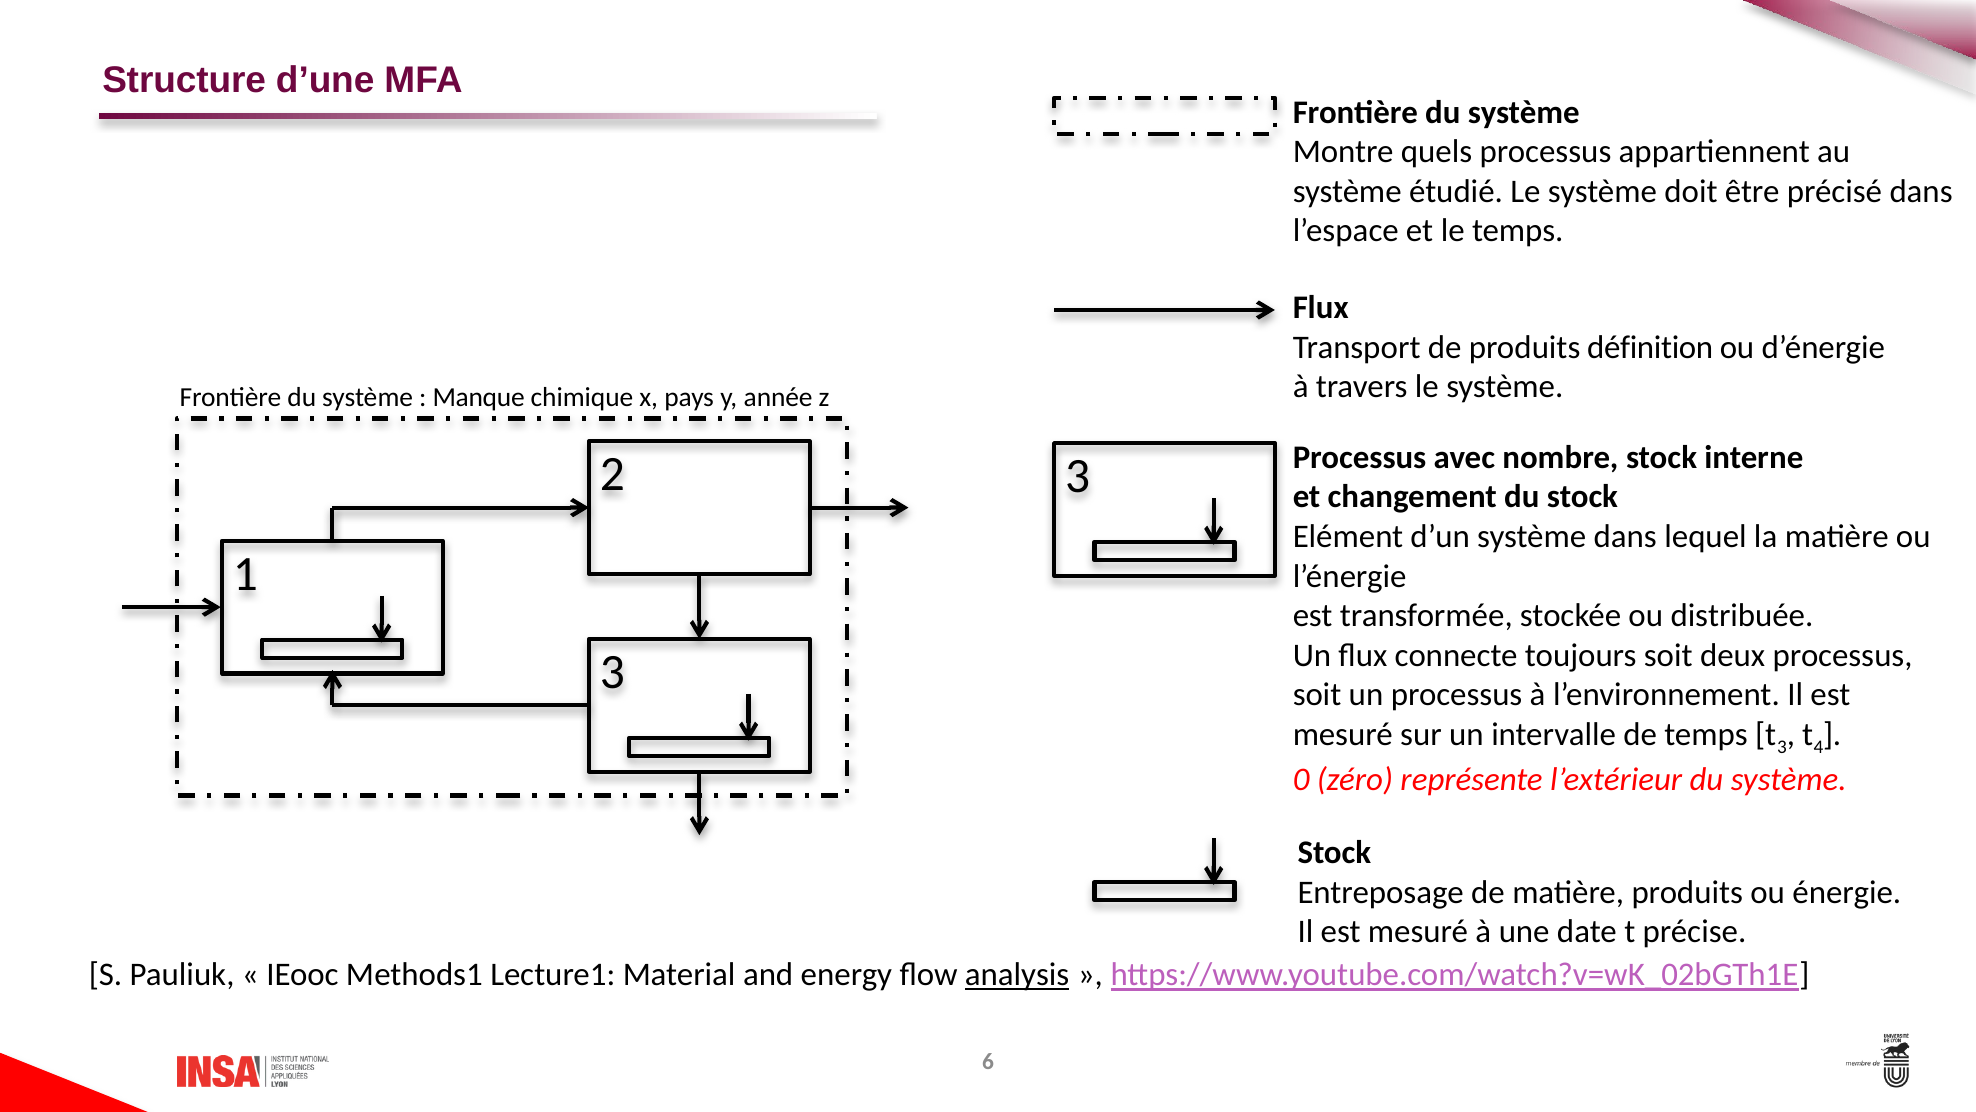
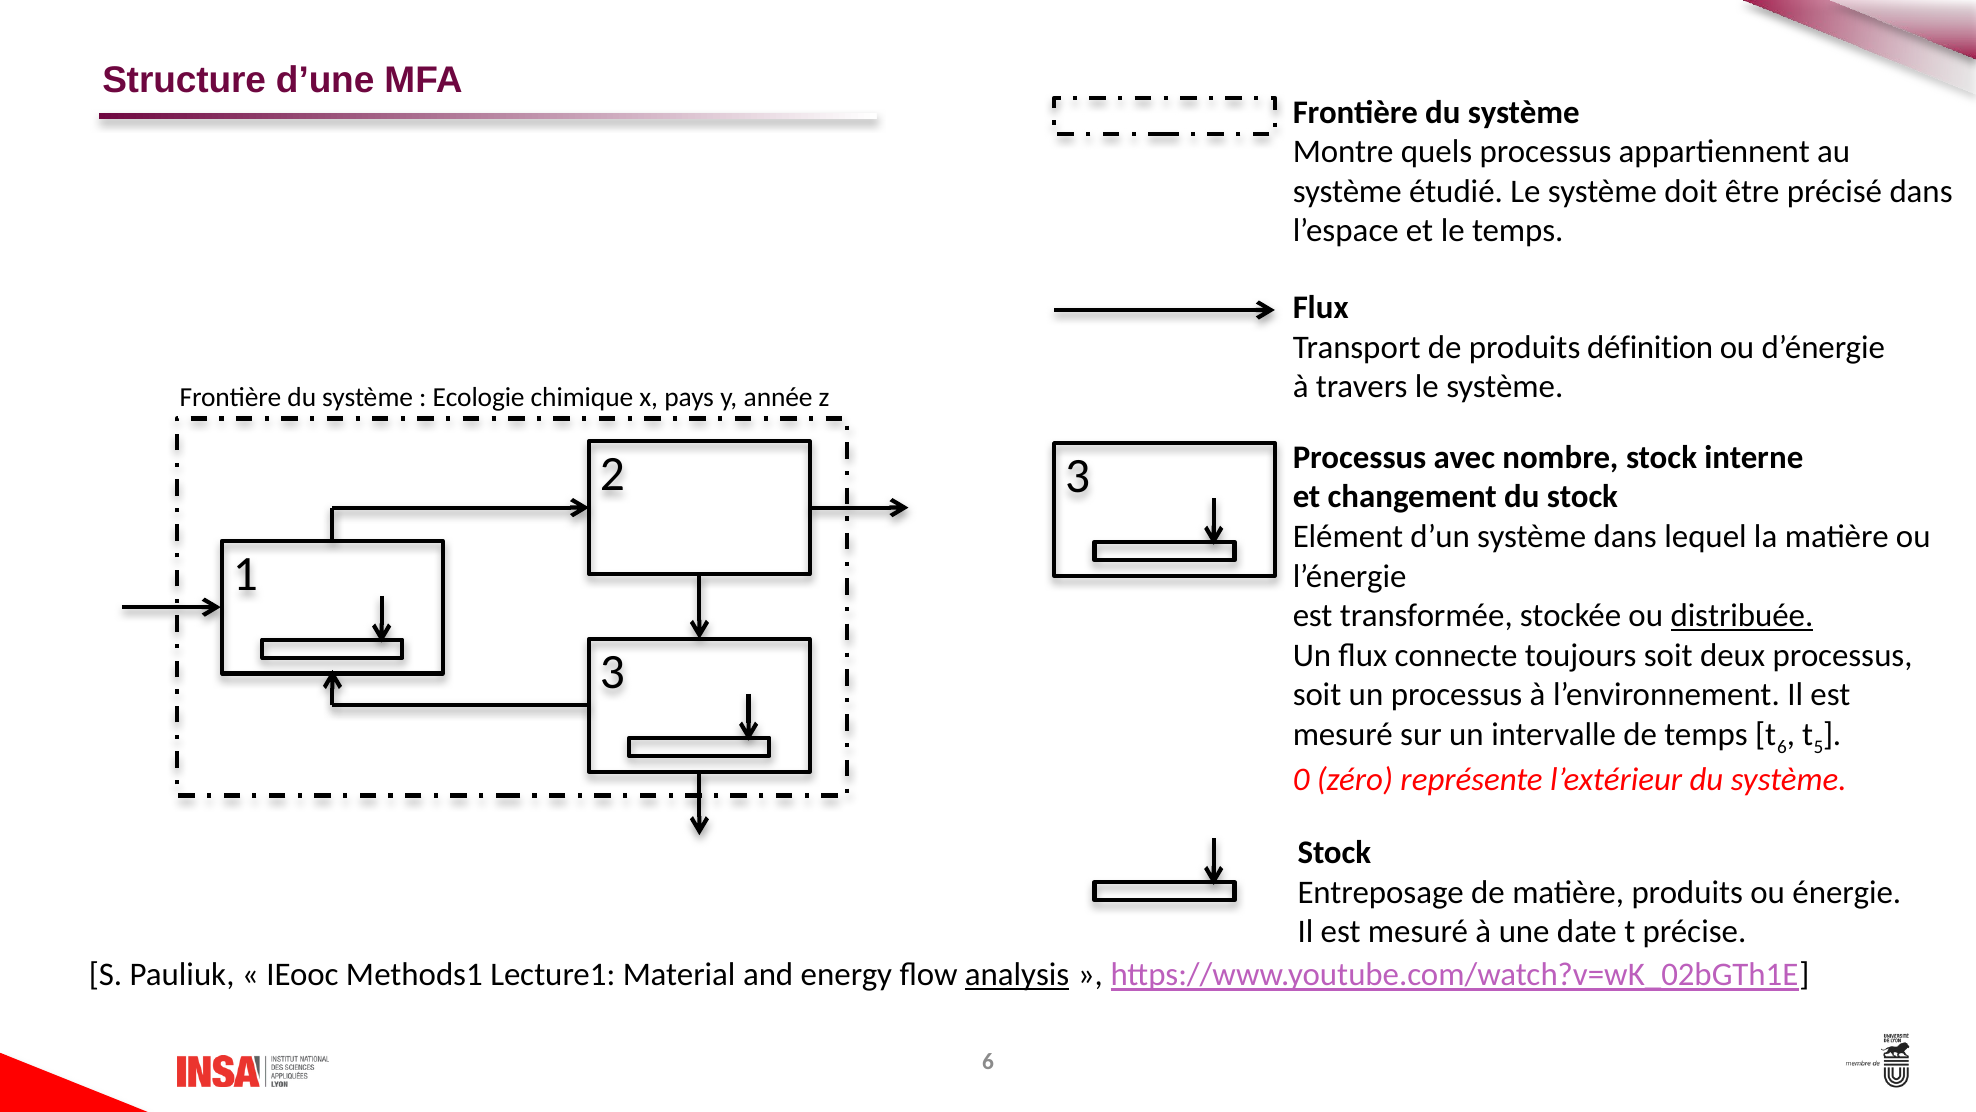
Manque: Manque -> Ecologie
distribuée underline: none -> present
t 3: 3 -> 6
4: 4 -> 5
